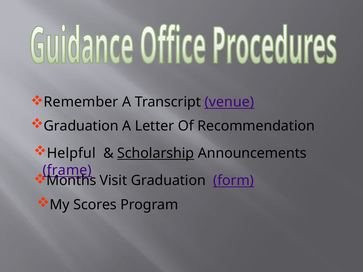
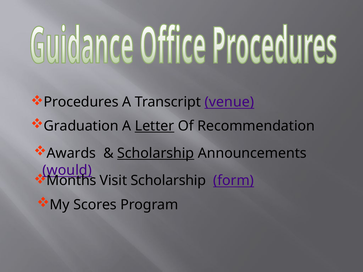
Remember: Remember -> Procedures
Letter underline: none -> present
Helpful: Helpful -> Awards
frame: frame -> would
Visit Graduation: Graduation -> Scholarship
